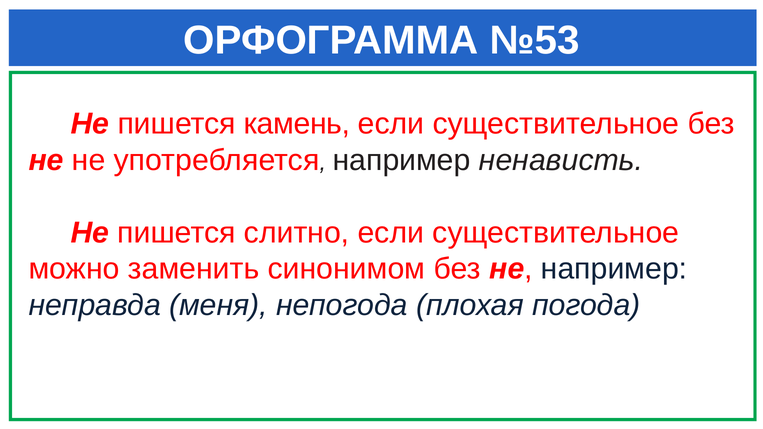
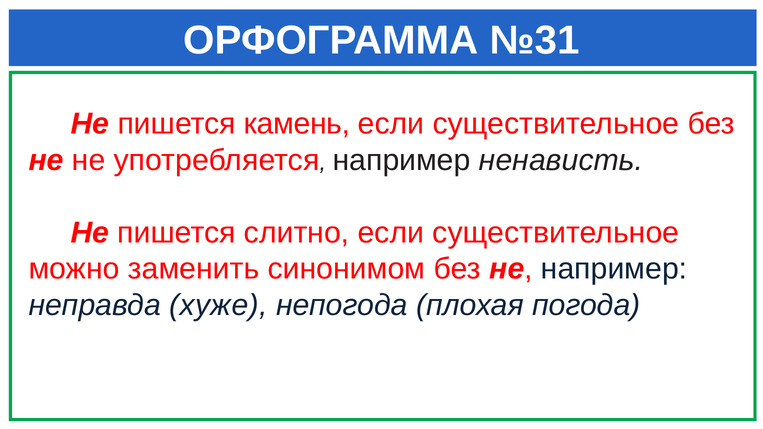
№53: №53 -> №31
меня: меня -> хуже
